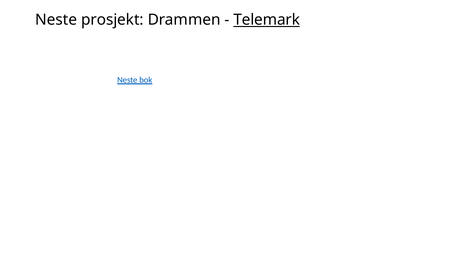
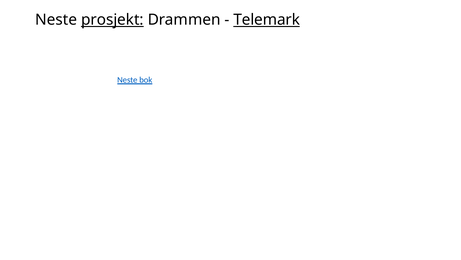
prosjekt underline: none -> present
